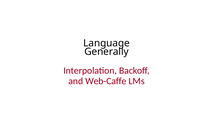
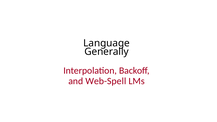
Web-Caffe: Web-Caffe -> Web-Spell
